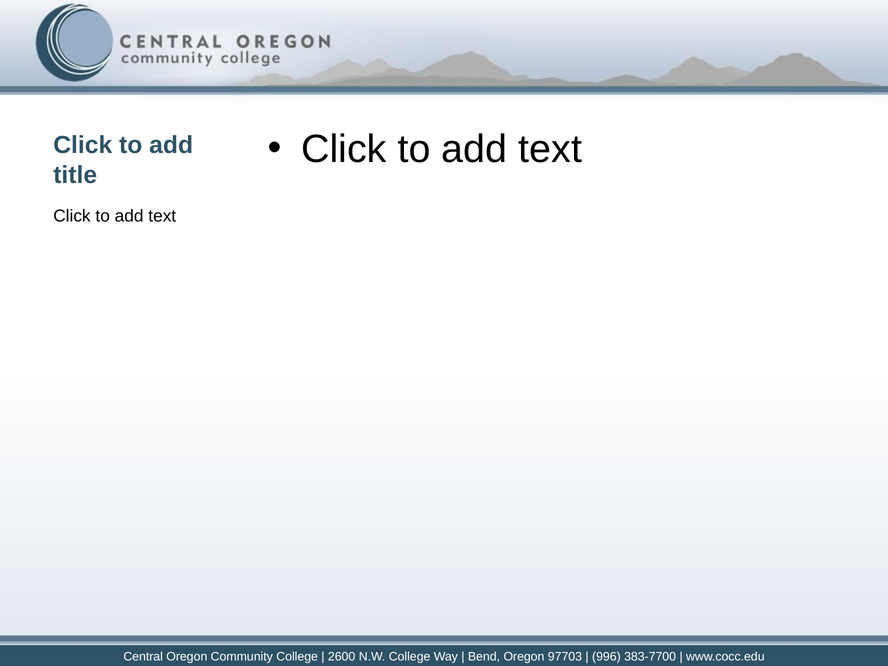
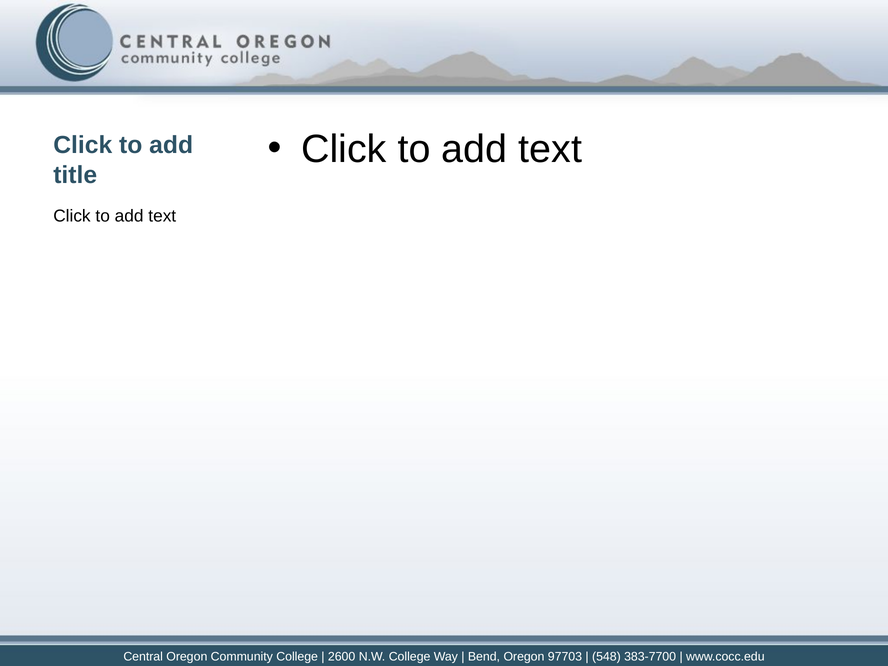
996: 996 -> 548
